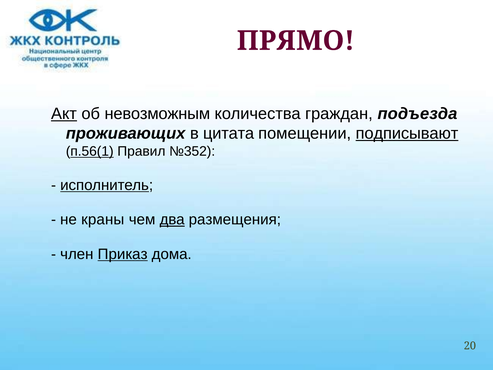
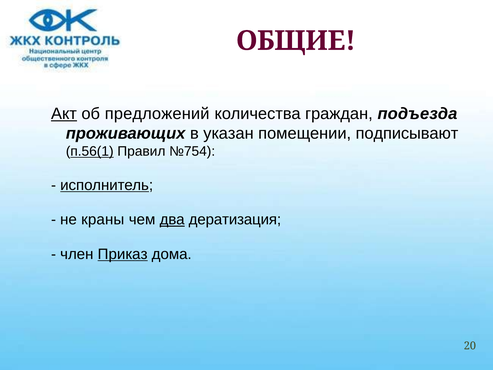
ПРЯМО: ПРЯМО -> ОБЩИЕ
невозможным: невозможным -> предложений
цитата: цитата -> указан
подписывают underline: present -> none
№352: №352 -> №754
размещения: размещения -> дератизация
